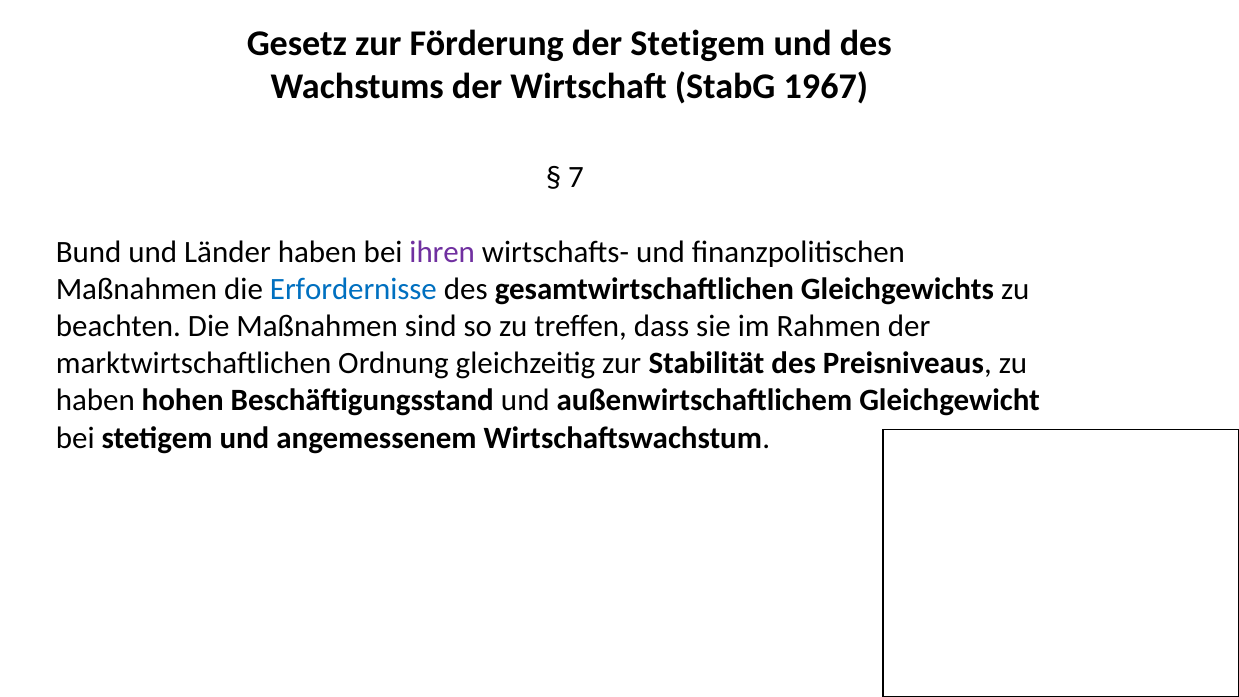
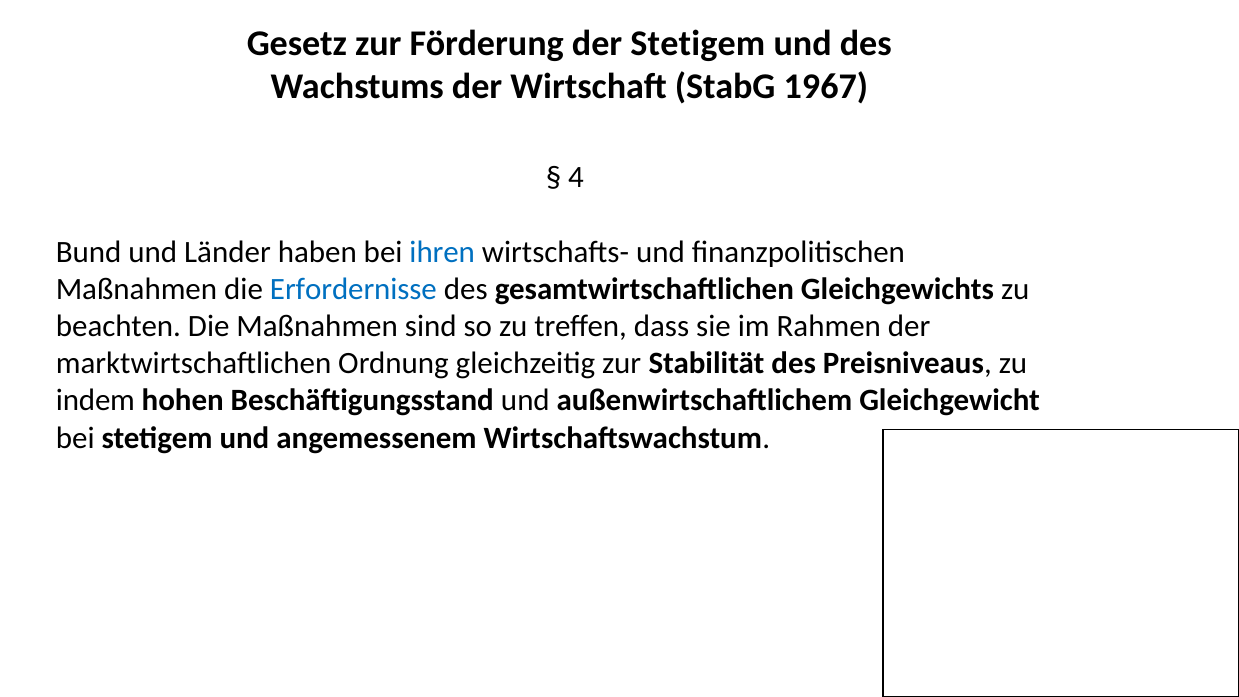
7: 7 -> 4
ihren colour: purple -> blue
haben at (95, 401): haben -> indem
